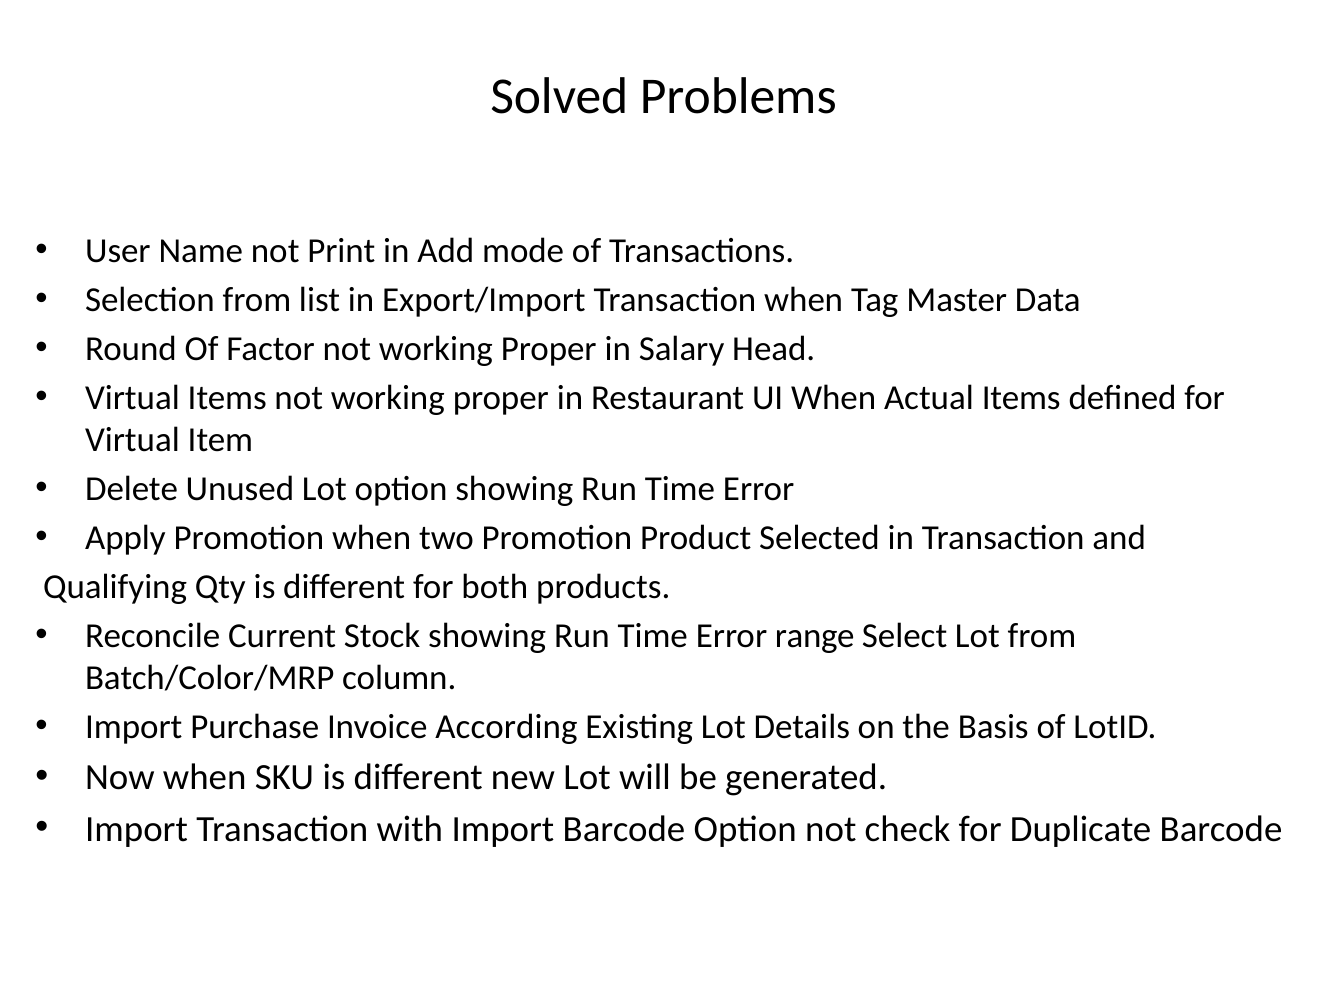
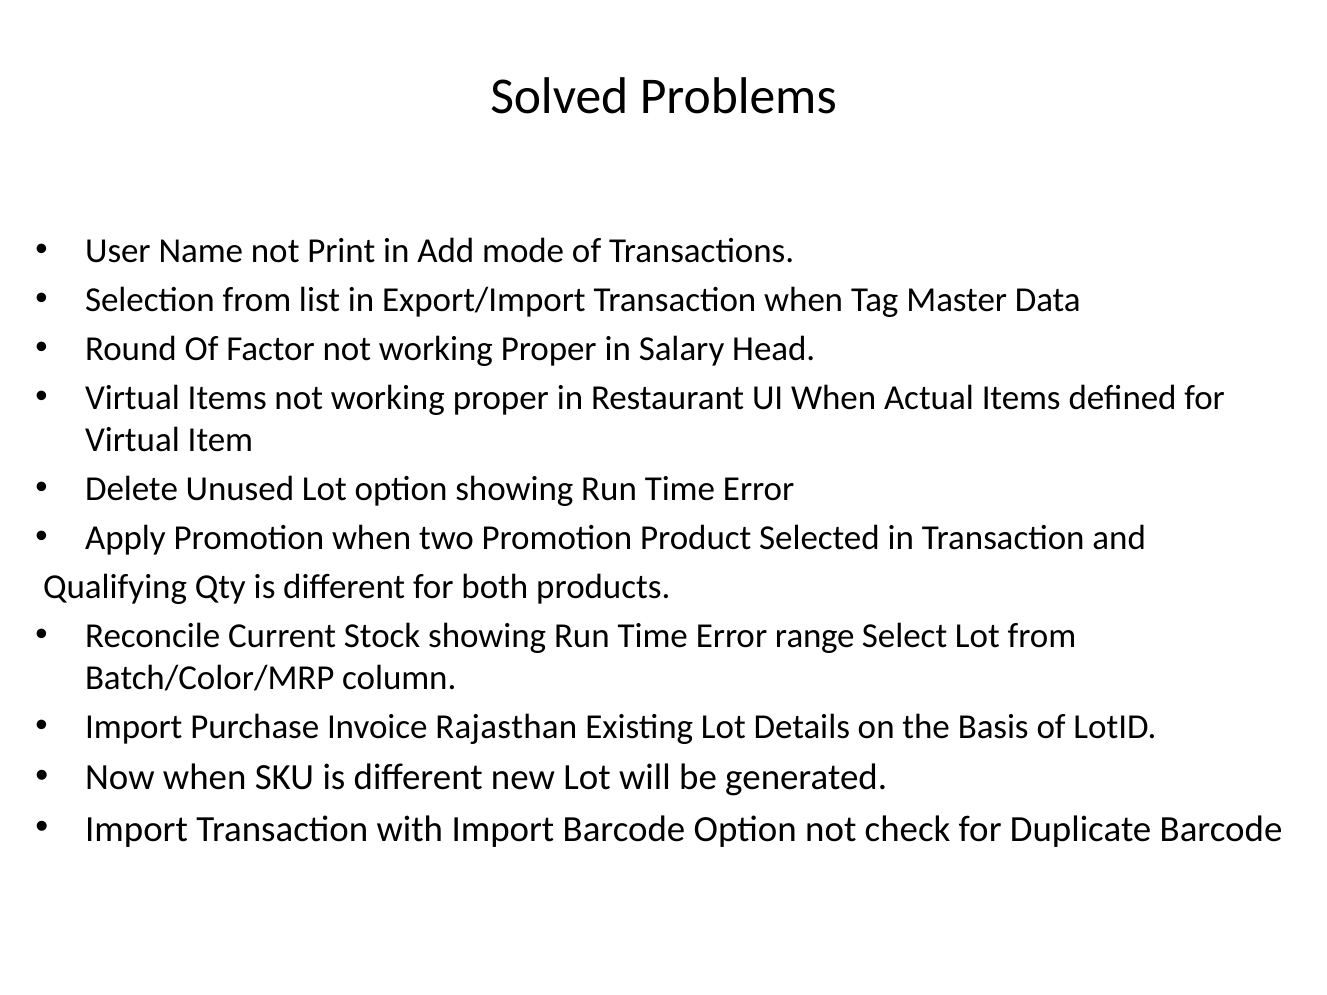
According: According -> Rajasthan
